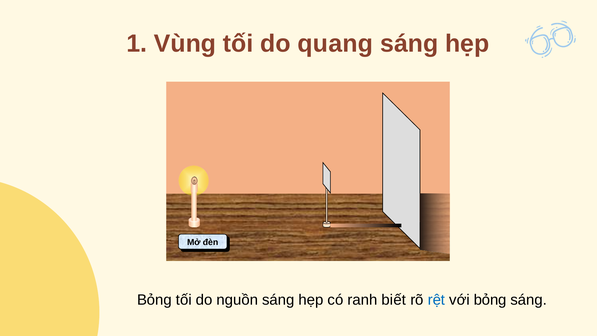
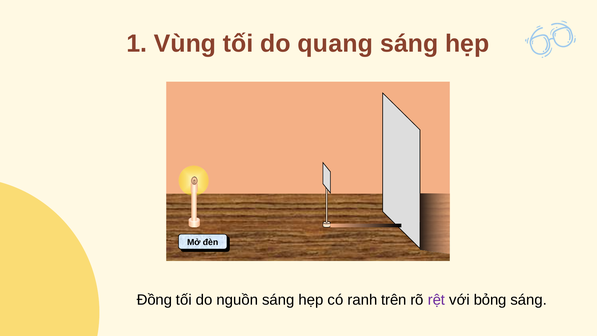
Bỏng at (154, 300): Bỏng -> Đồng
biết: biết -> trên
rệt colour: blue -> purple
